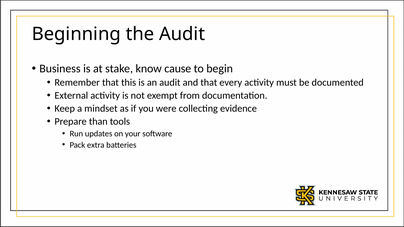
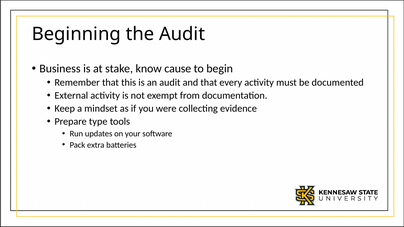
than: than -> type
